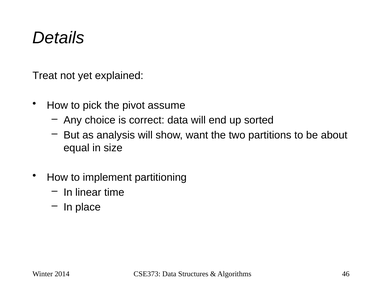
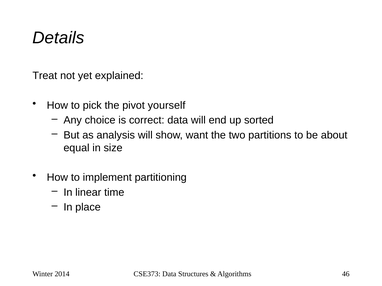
assume: assume -> yourself
